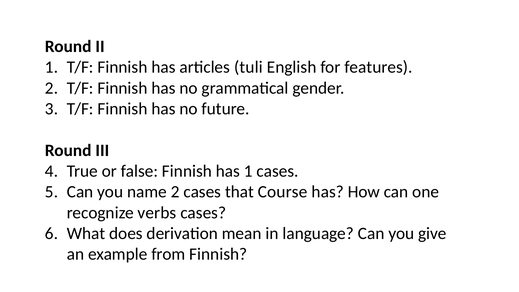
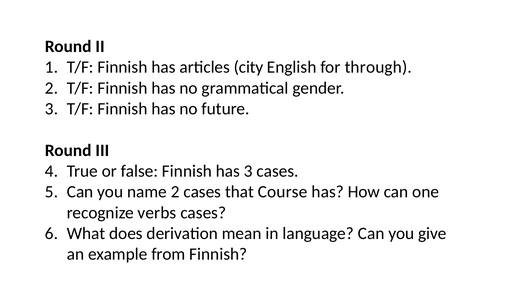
tuli: tuli -> city
features: features -> through
has 1: 1 -> 3
